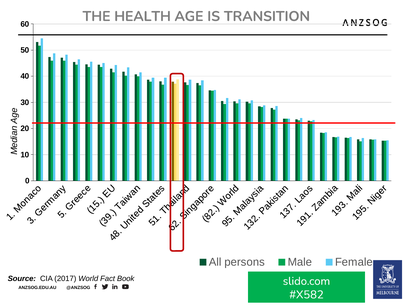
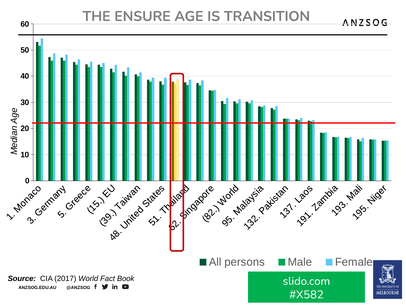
HEALTH: HEALTH -> ENSURE
